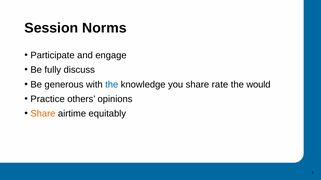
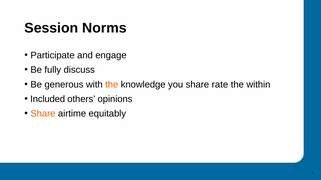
the at (112, 85) colour: blue -> orange
would: would -> within
Practice: Practice -> Included
